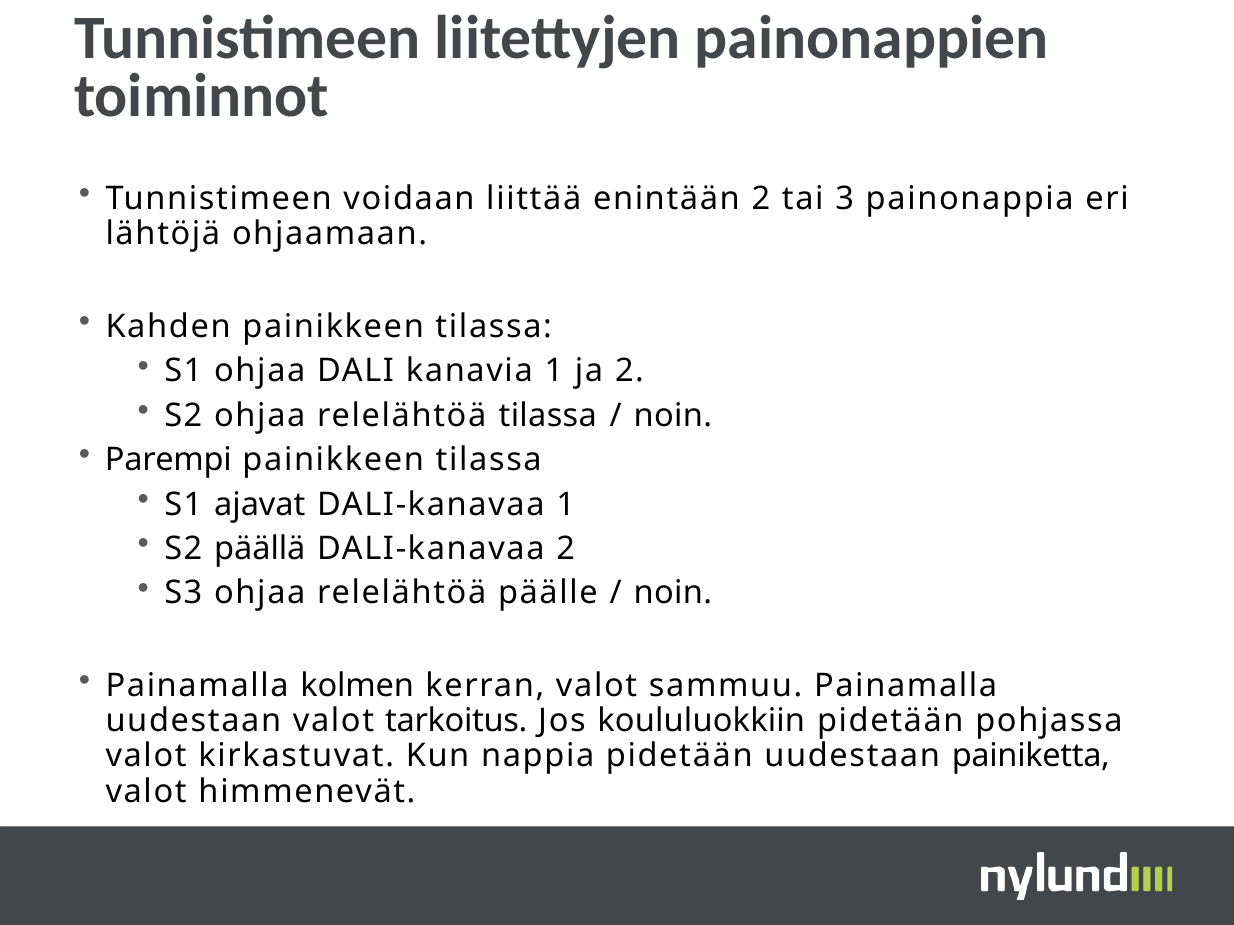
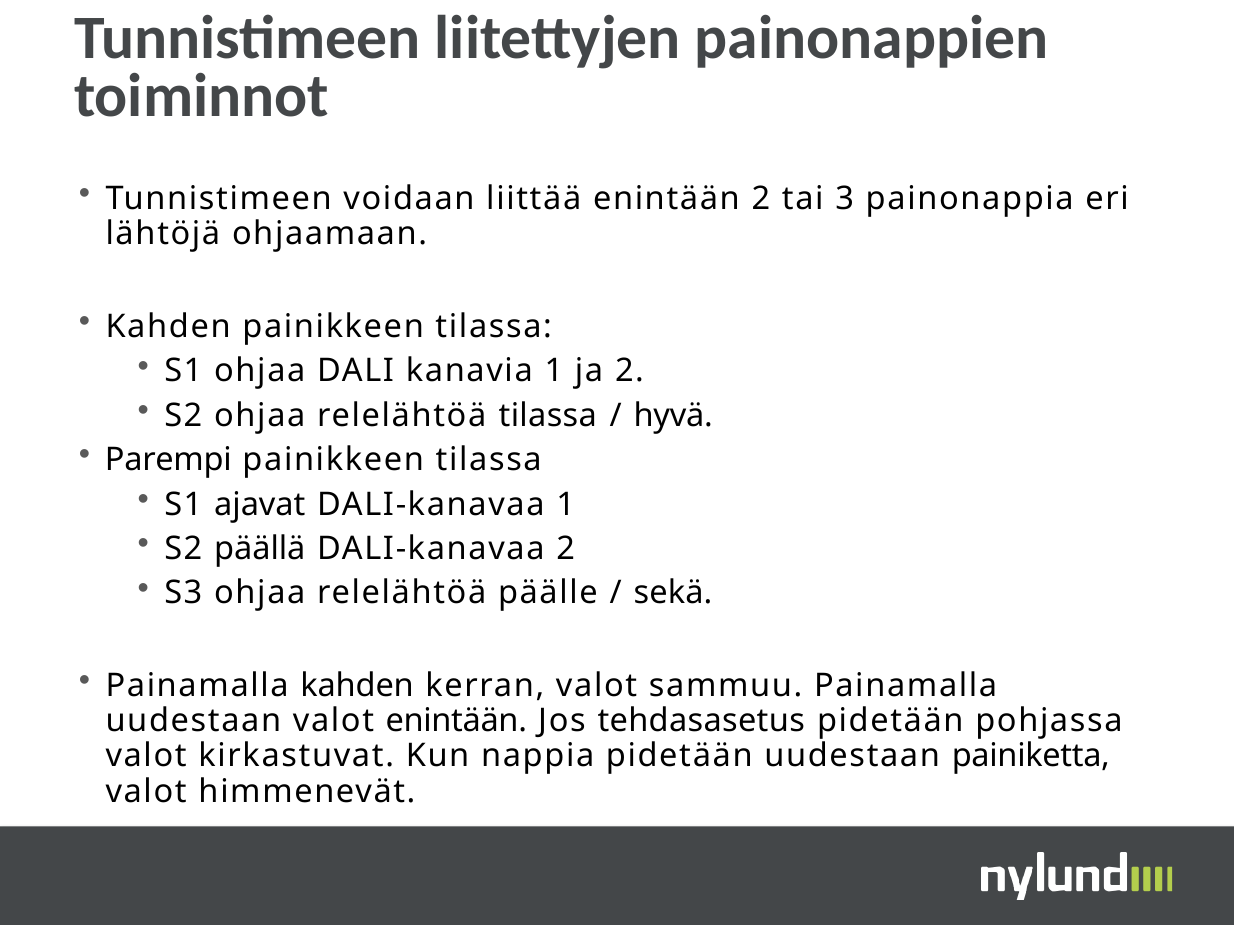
noin at (673, 416): noin -> hyvä
noin at (673, 593): noin -> sekä
Painamalla kolmen: kolmen -> kahden
valot tarkoitus: tarkoitus -> enintään
koululuokkiin: koululuokkiin -> tehdasasetus
